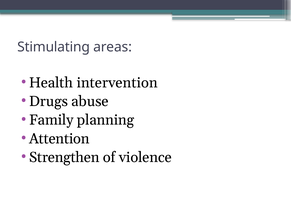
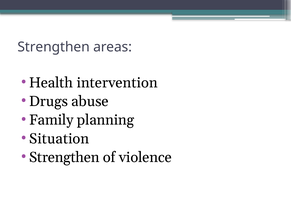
Stimulating at (54, 47): Stimulating -> Strengthen
Attention: Attention -> Situation
